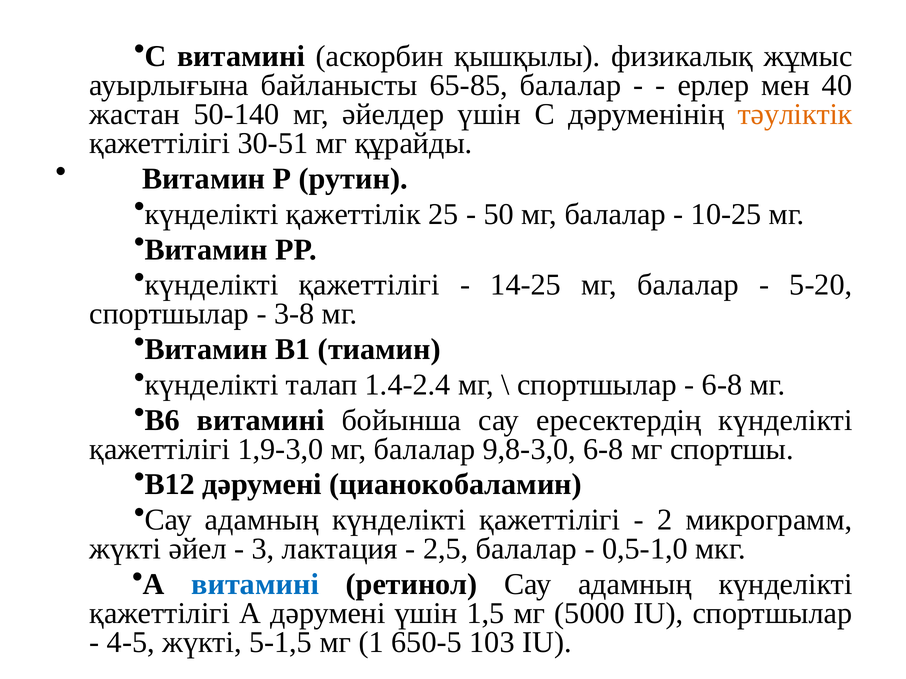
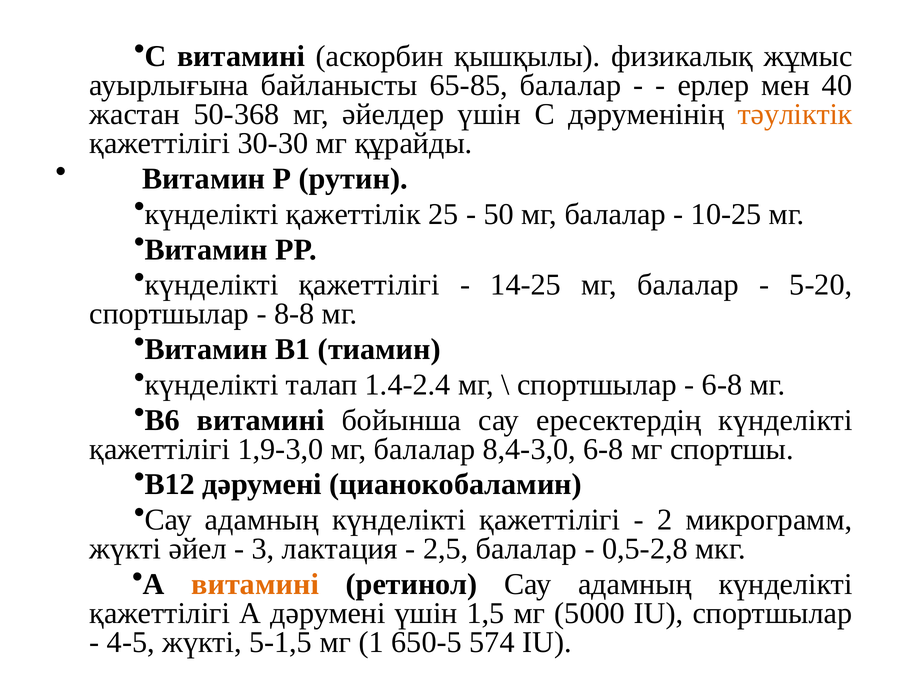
50-140: 50-140 -> 50-368
30-51: 30-51 -> 30-30
3-8: 3-8 -> 8-8
9,8-3,0: 9,8-3,0 -> 8,4-3,0
0,5-1,0: 0,5-1,0 -> 0,5-2,8
витамині at (255, 585) colour: blue -> orange
103: 103 -> 574
